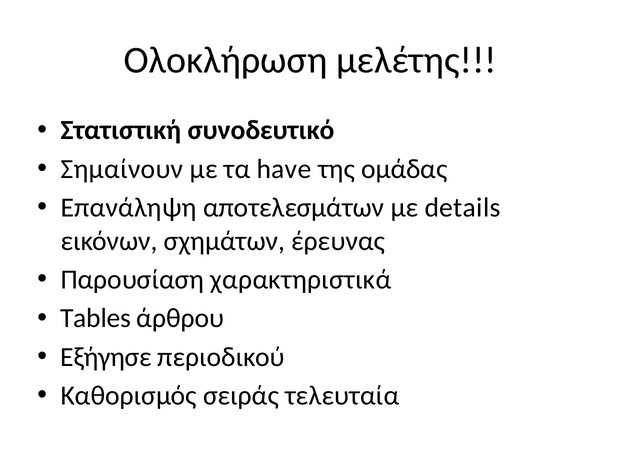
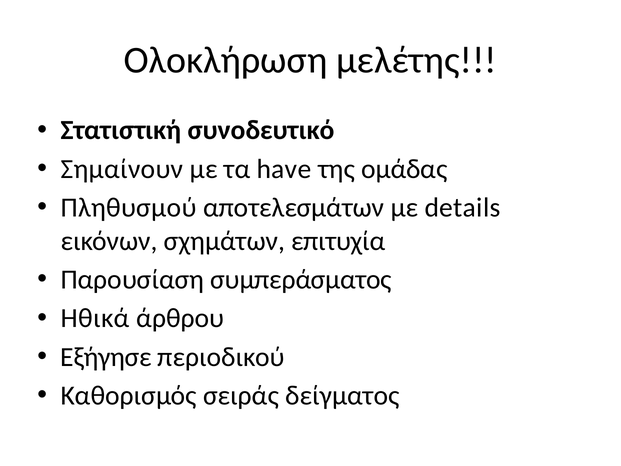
Επανάληψη: Επανάληψη -> Πληθυσμού
έρευνας: έρευνας -> επιτυχία
χαρακτηριστικά: χαρακτηριστικά -> συμπεράσματος
Tables: Tables -> Ηθικά
τελευταία: τελευταία -> δείγματος
